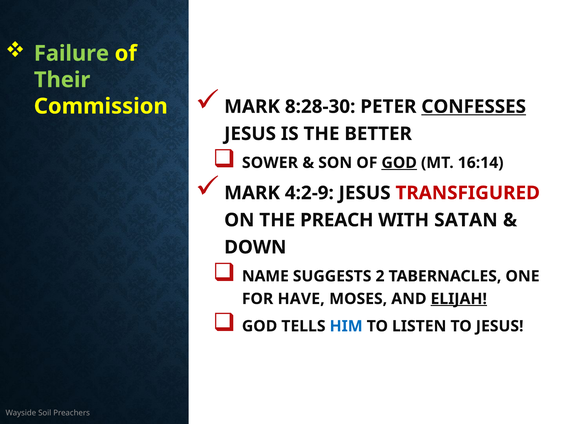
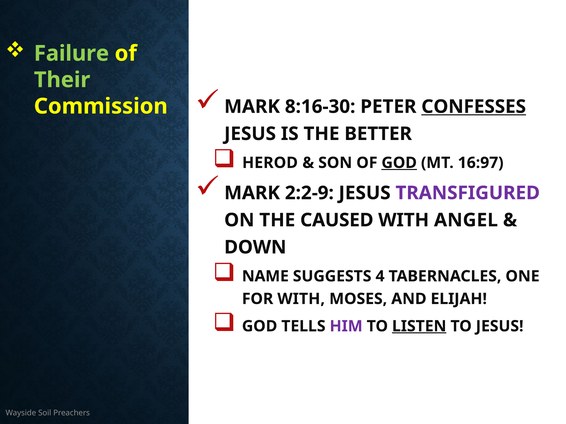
8:28-30: 8:28-30 -> 8:16-30
SOWER: SOWER -> HEROD
16:14: 16:14 -> 16:97
4:2-9: 4:2-9 -> 2:2-9
TRANSFIGURED colour: red -> purple
PREACH: PREACH -> CAUSED
SATAN: SATAN -> ANGEL
2: 2 -> 4
FOR HAVE: HAVE -> WITH
ELIJAH underline: present -> none
HIM colour: blue -> purple
LISTEN underline: none -> present
